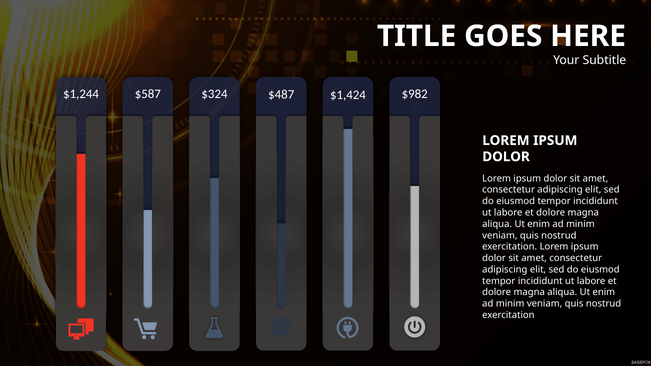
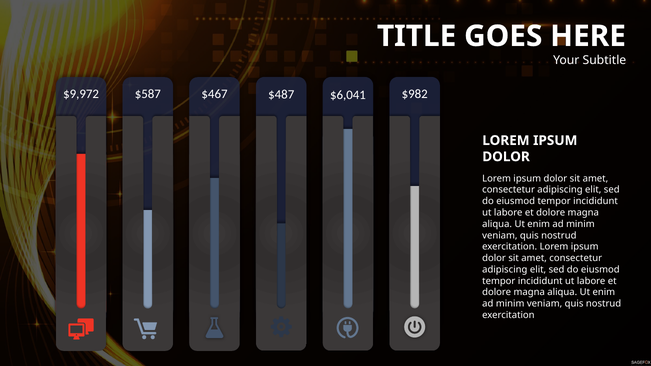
$1,244: $1,244 -> $9,972
$324: $324 -> $467
$1,424: $1,424 -> $6,041
